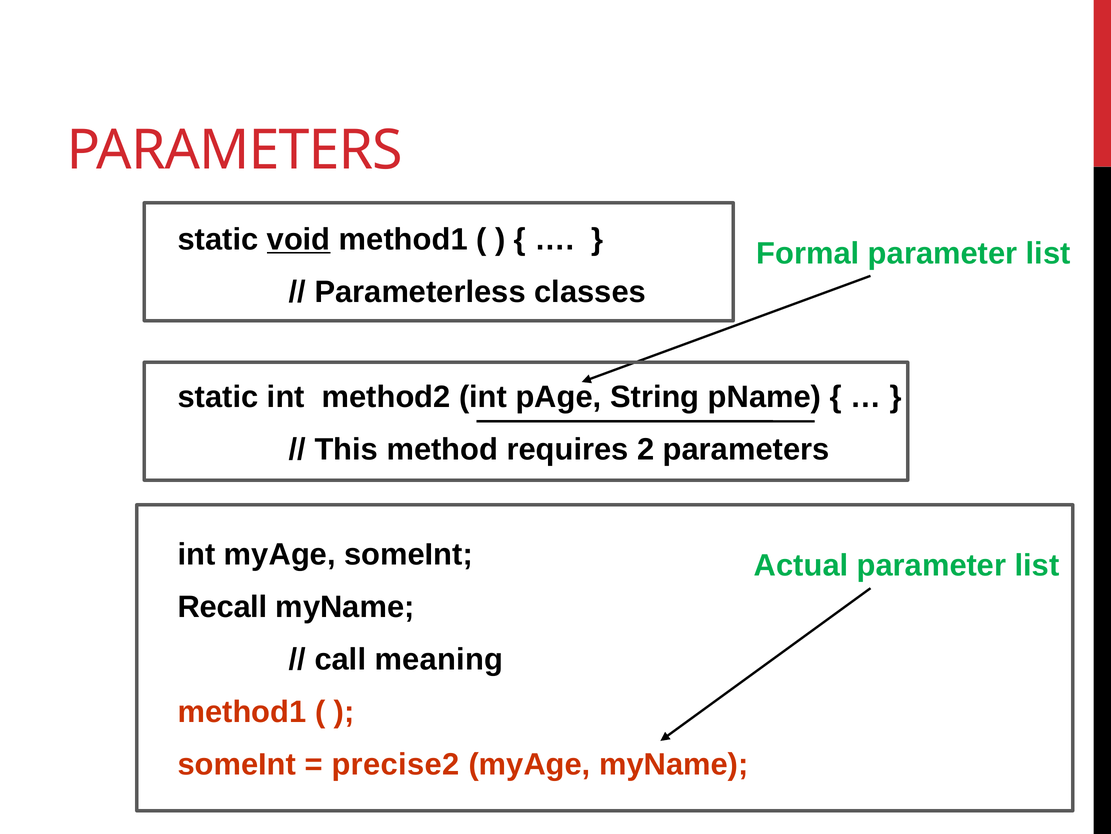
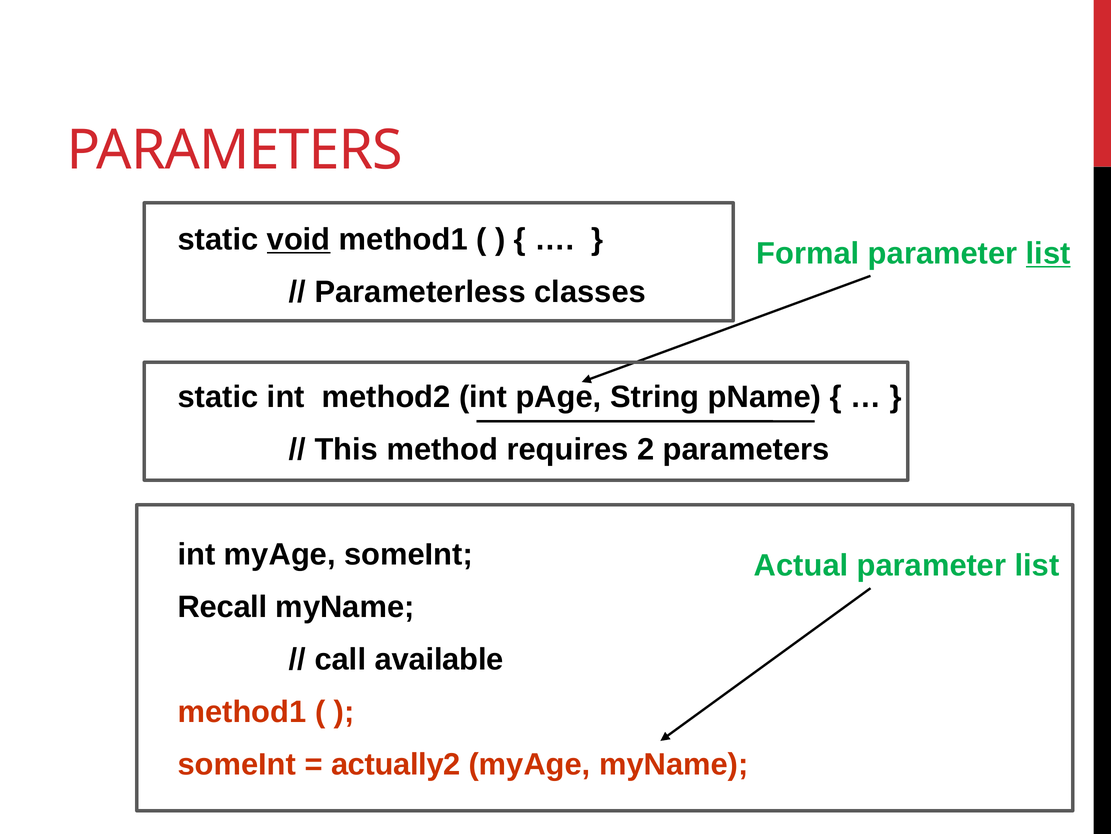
list at (1048, 253) underline: none -> present
meaning: meaning -> available
precise2: precise2 -> actually2
